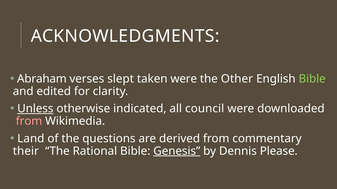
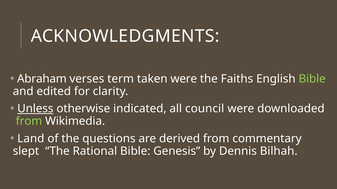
slept: slept -> term
Other: Other -> Faiths
from at (29, 121) colour: pink -> light green
their: their -> slept
Genesis underline: present -> none
Please: Please -> Bilhah
